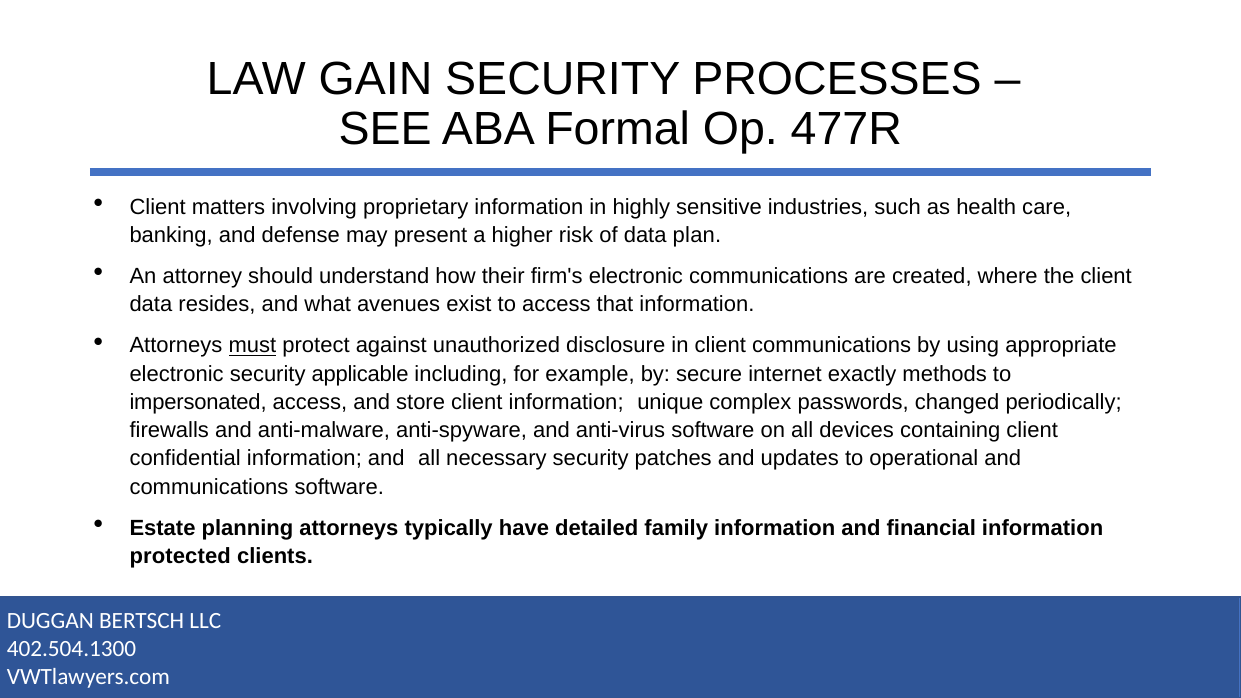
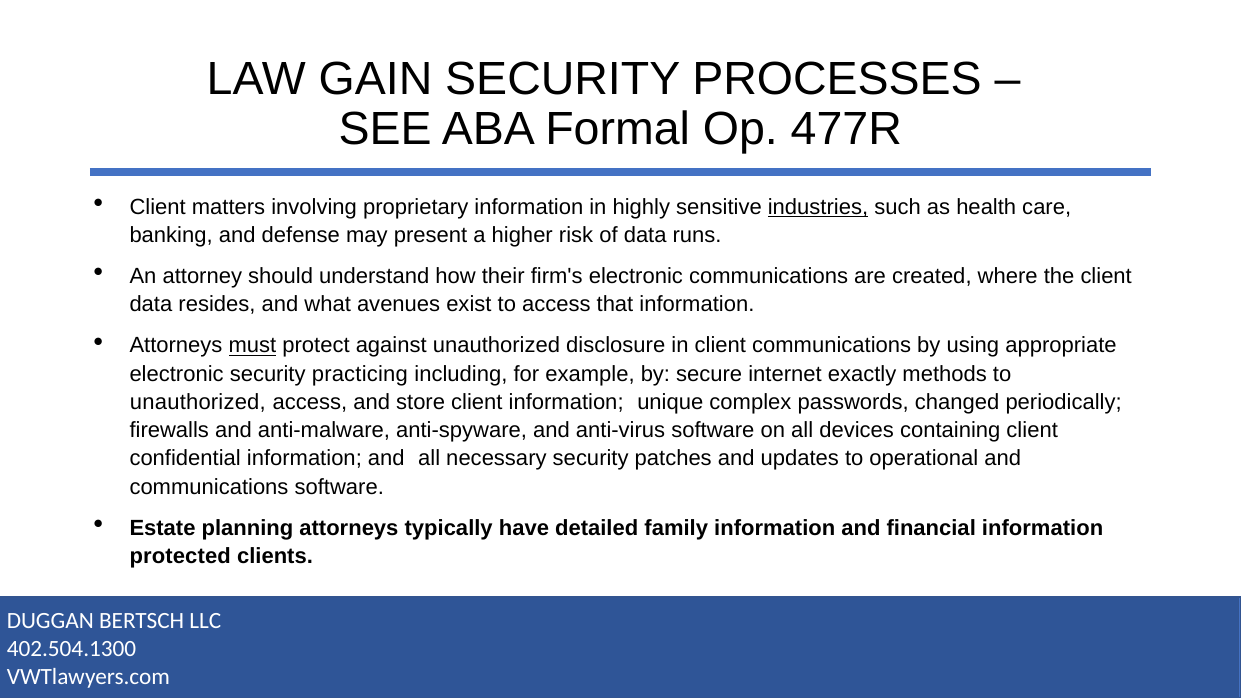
industries underline: none -> present
plan: plan -> runs
applicable: applicable -> practicing
impersonated at (198, 402): impersonated -> unauthorized
